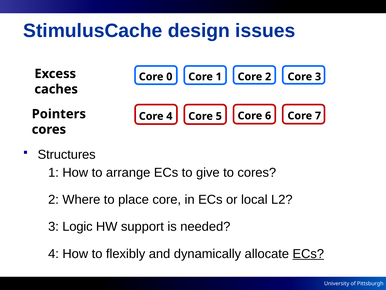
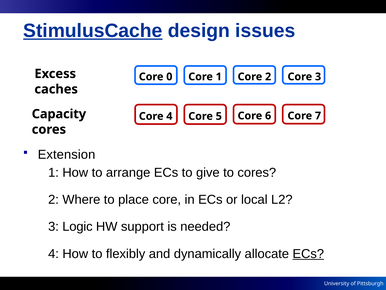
StimulusCache underline: none -> present
Pointers: Pointers -> Capacity
Structures: Structures -> Extension
